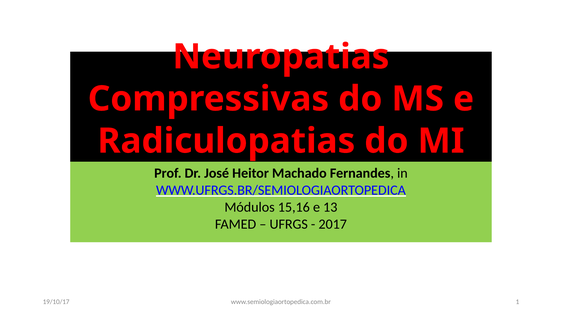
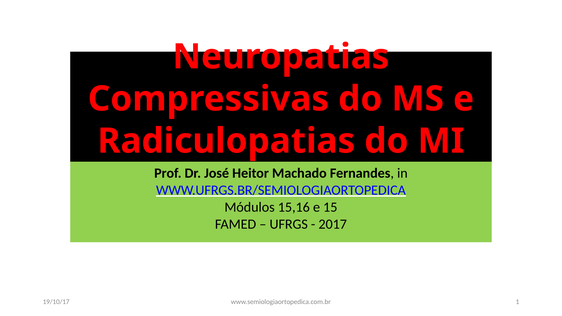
13: 13 -> 15
